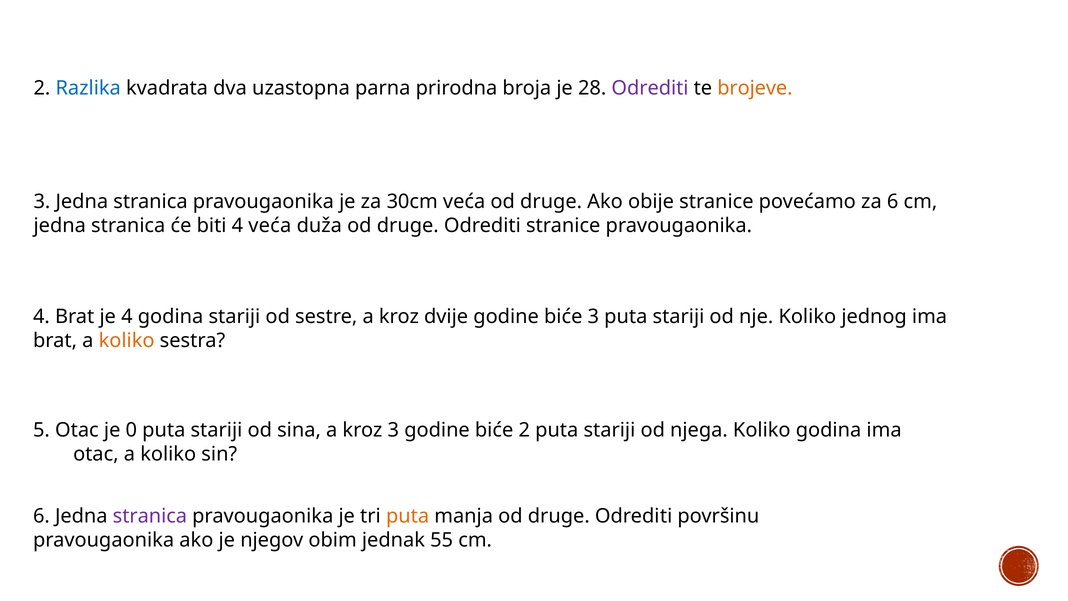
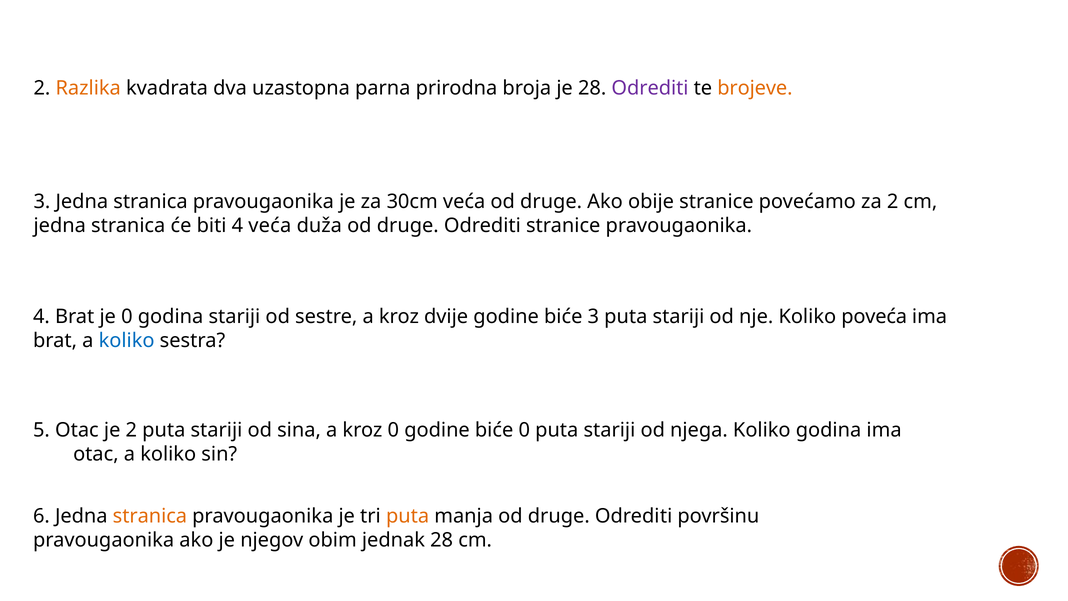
Razlika colour: blue -> orange
za 6: 6 -> 2
je 4: 4 -> 0
jednog: jednog -> poveća
koliko at (127, 341) colour: orange -> blue
je 0: 0 -> 2
kroz 3: 3 -> 0
biće 2: 2 -> 0
stranica at (150, 516) colour: purple -> orange
jednak 55: 55 -> 28
